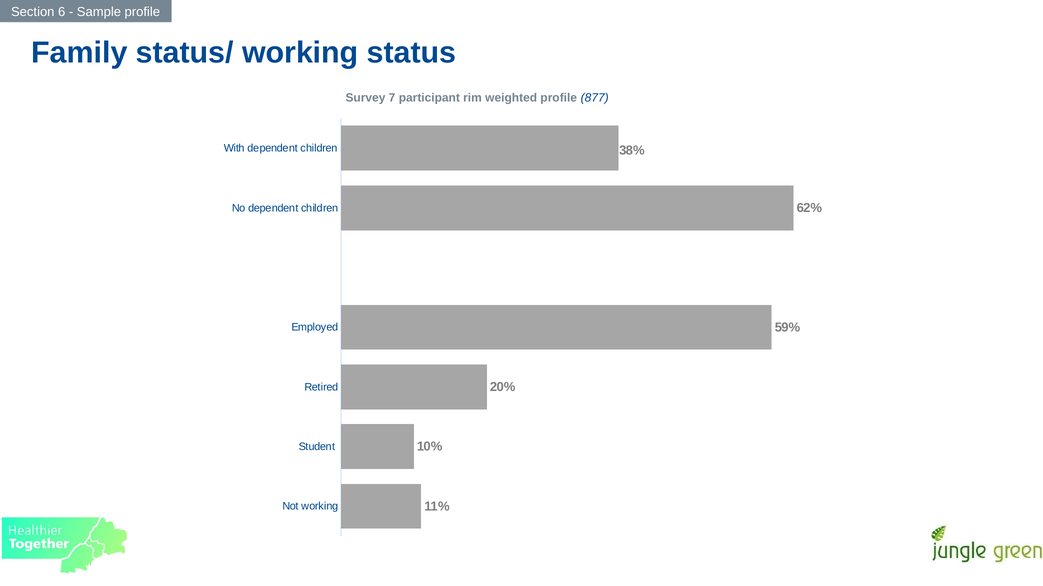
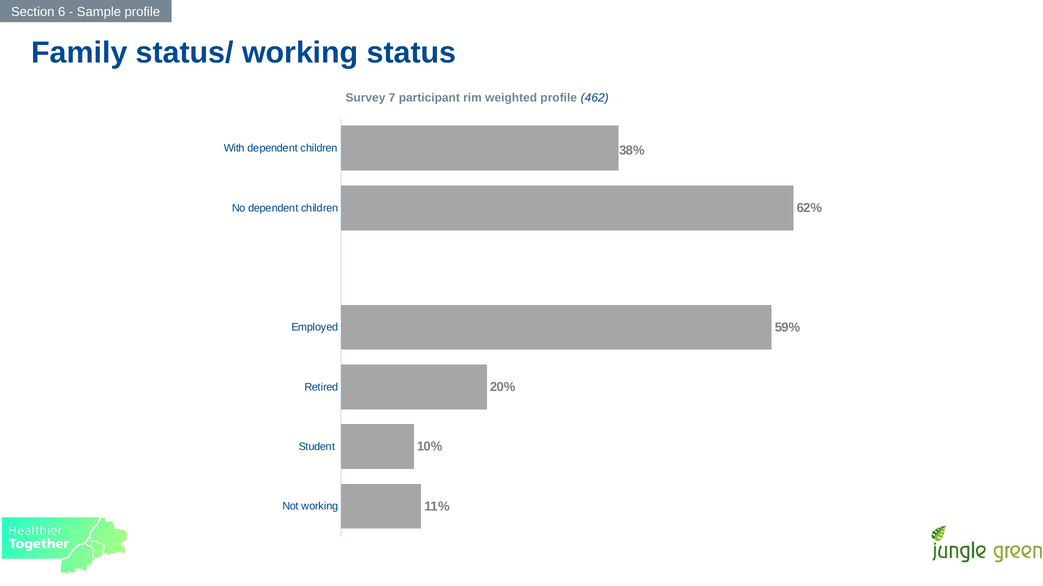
877: 877 -> 462
